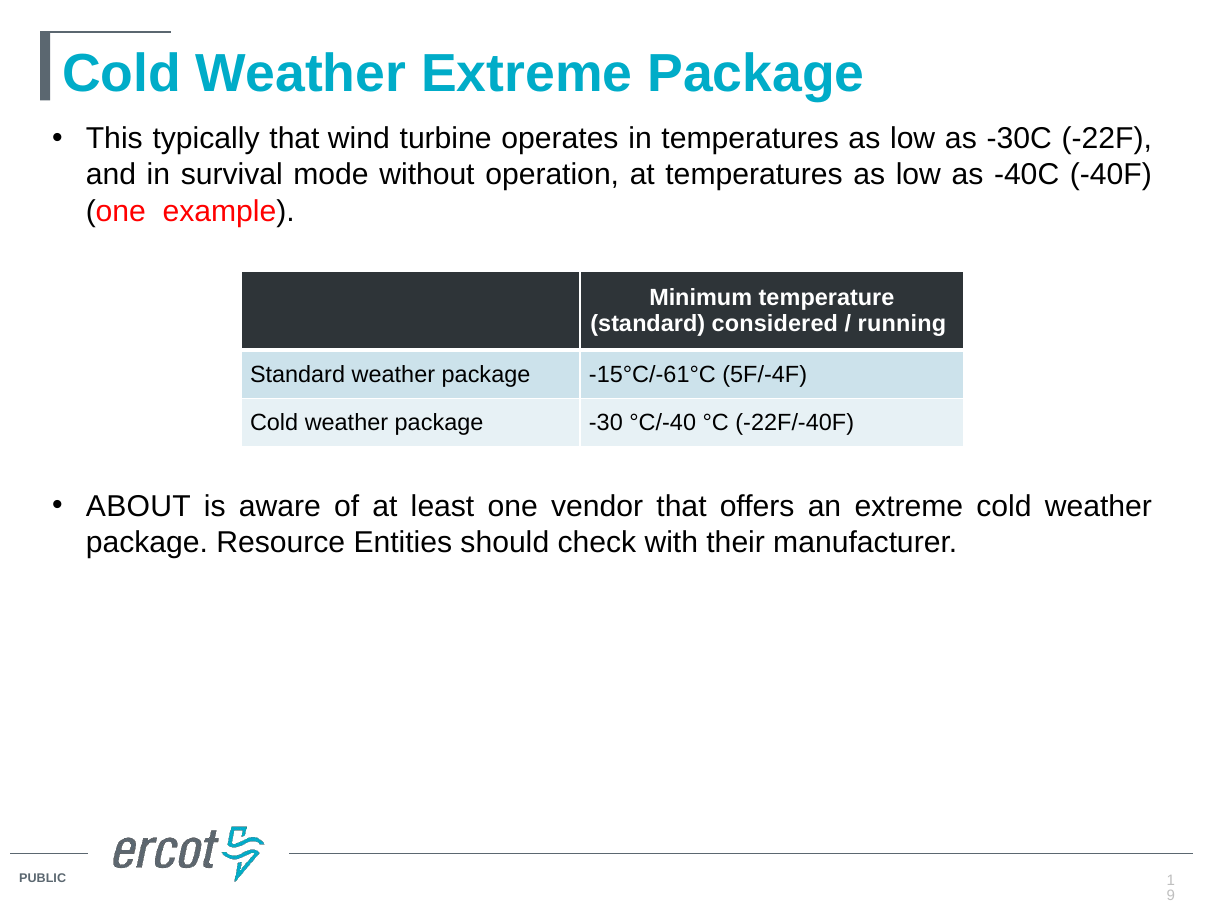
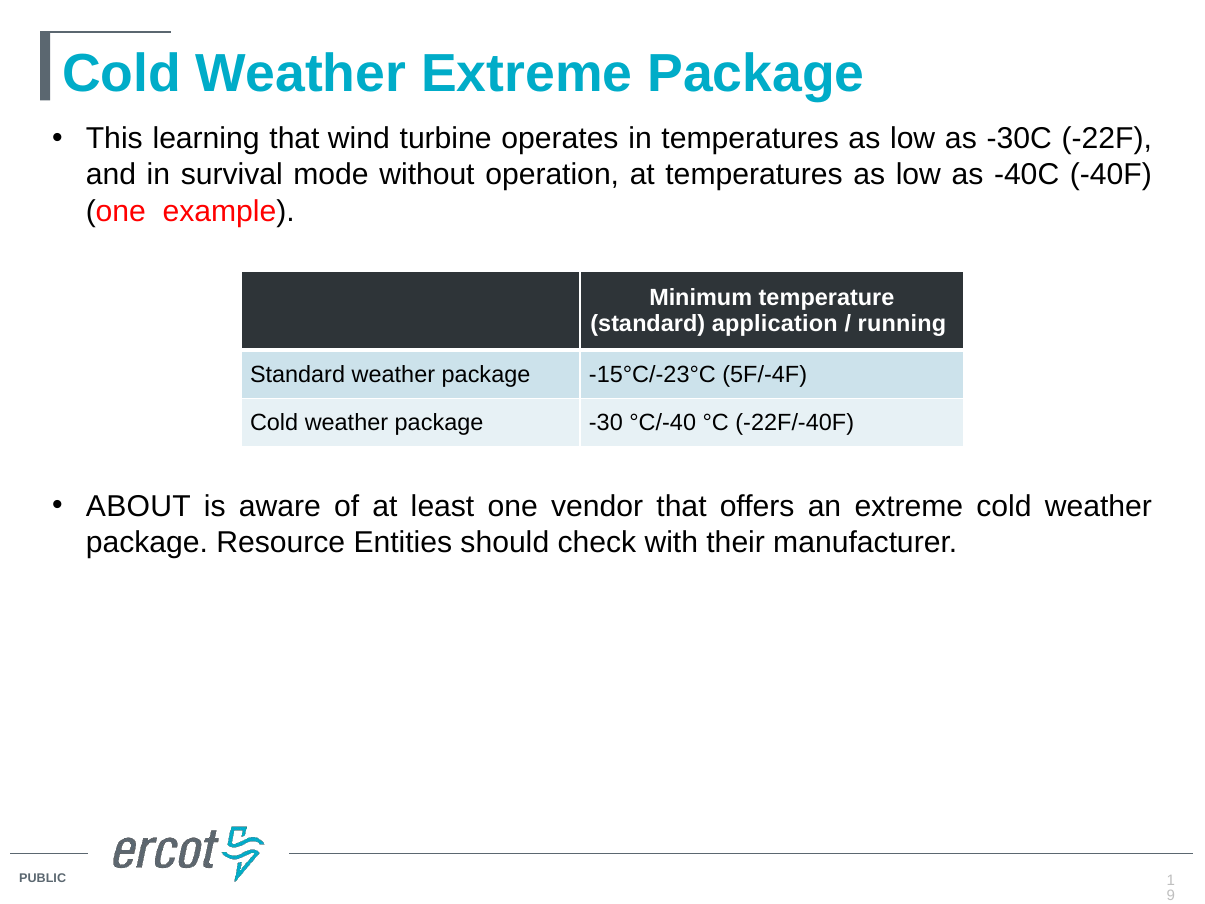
typically: typically -> learning
considered: considered -> application
-15°C/-61°C: -15°C/-61°C -> -15°C/-23°C
